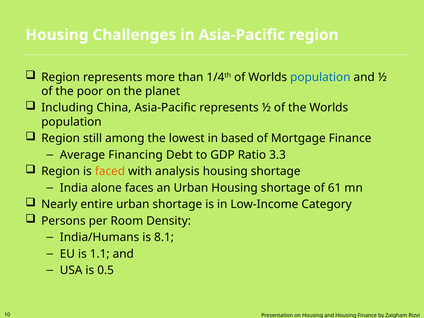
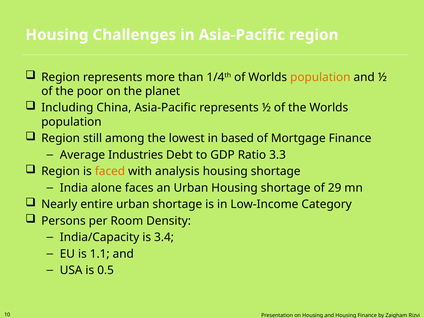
population at (320, 77) colour: blue -> orange
Financing: Financing -> Industries
61: 61 -> 29
India/Humans: India/Humans -> India/Capacity
8.1: 8.1 -> 3.4
